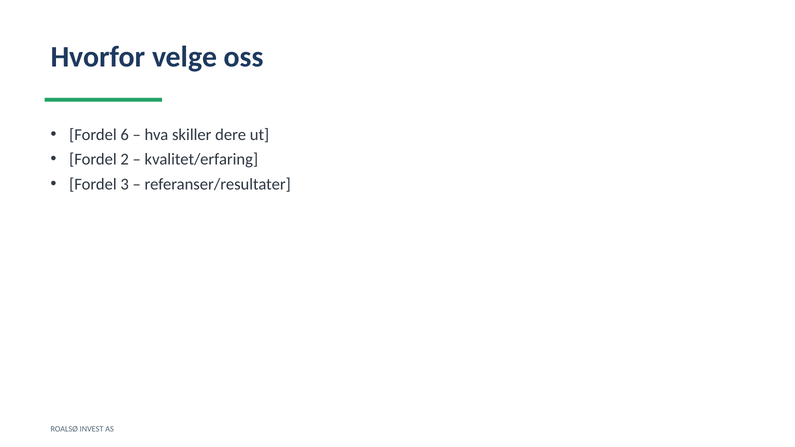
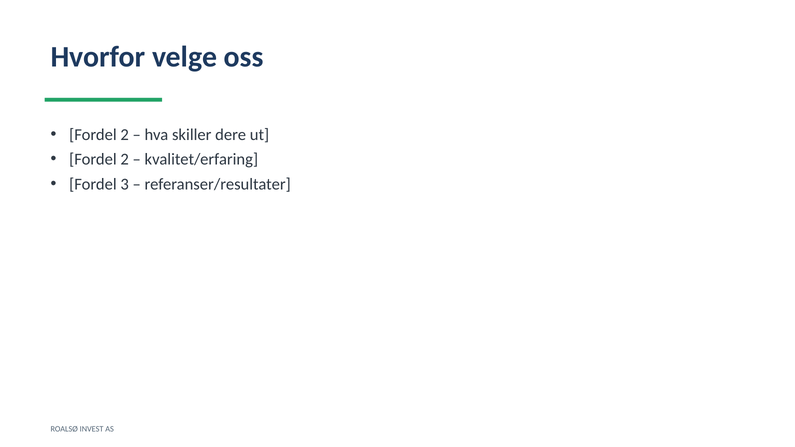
6 at (125, 135): 6 -> 2
